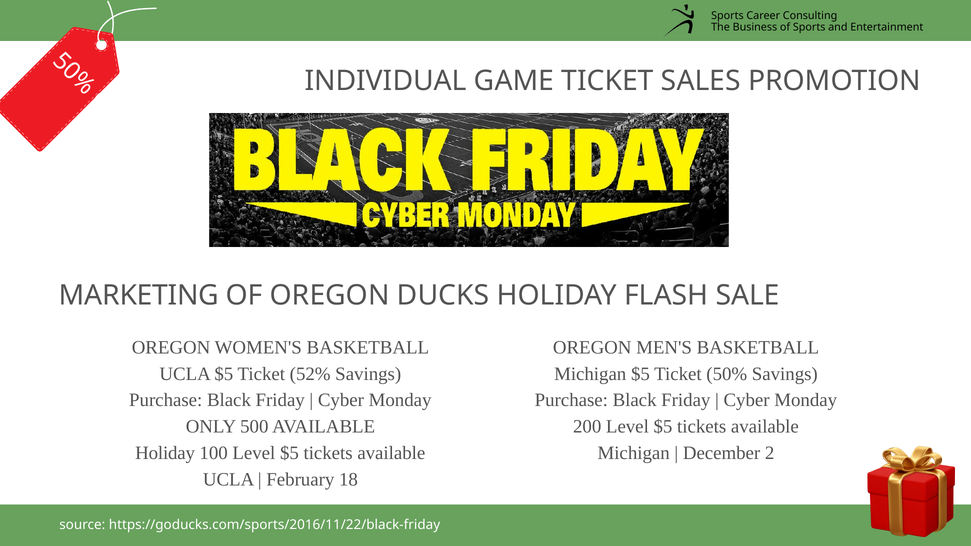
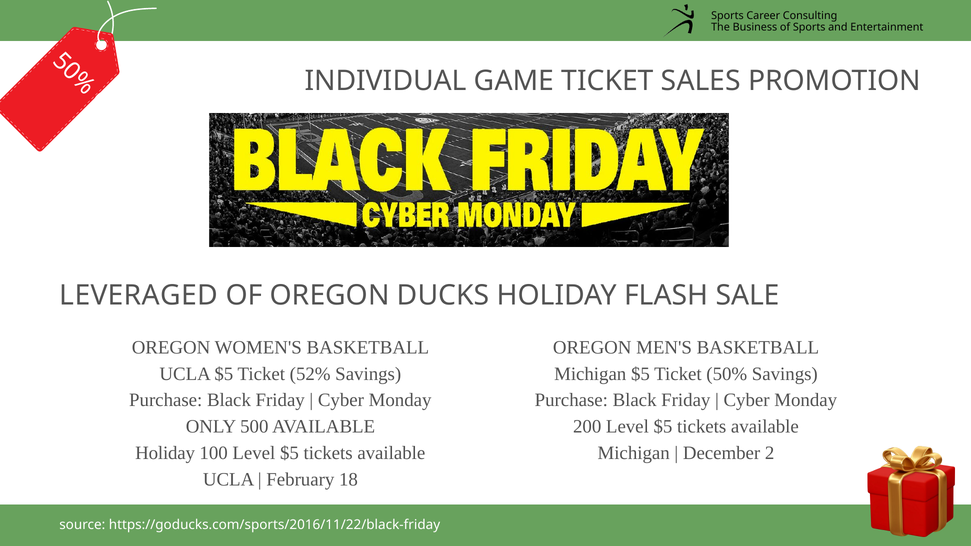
MARKETING: MARKETING -> LEVERAGED
